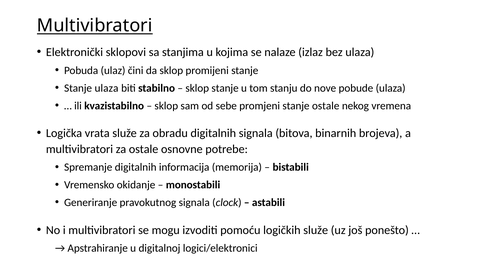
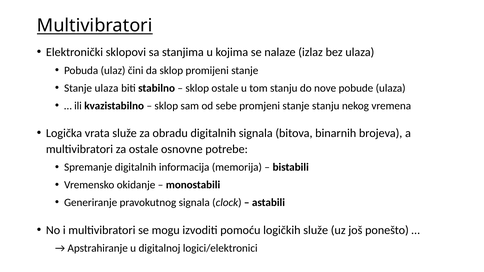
sklop stanje: stanje -> ostale
stanje ostale: ostale -> stanju
